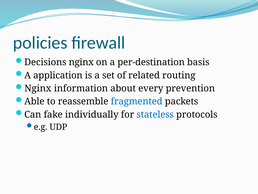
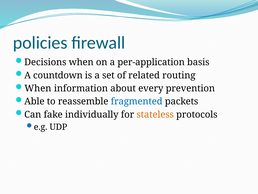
Decisions nginx: nginx -> when
per-destination: per-destination -> per-application
application: application -> countdown
Nginx at (38, 88): Nginx -> When
stateless colour: blue -> orange
